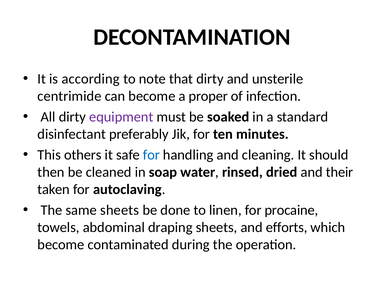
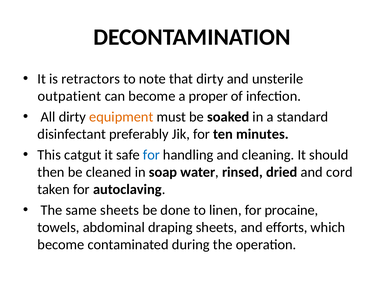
according: according -> retractors
centrimide: centrimide -> outpatient
equipment colour: purple -> orange
others: others -> catgut
their: their -> cord
